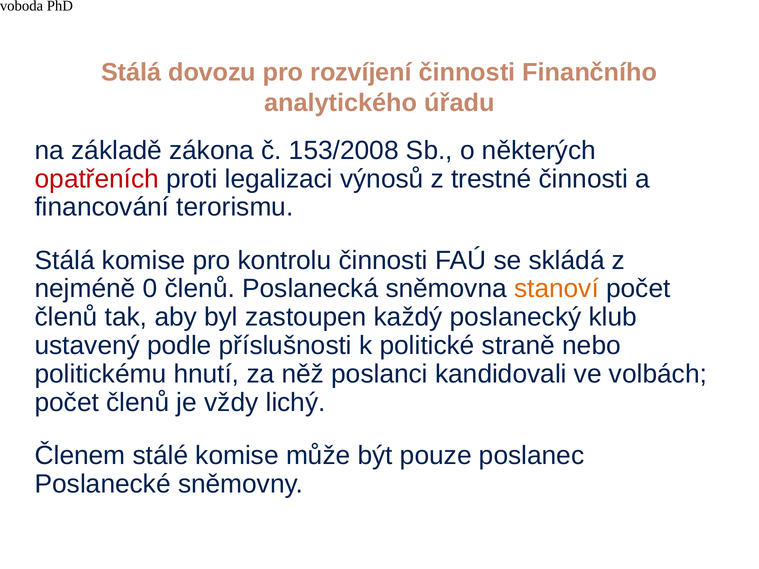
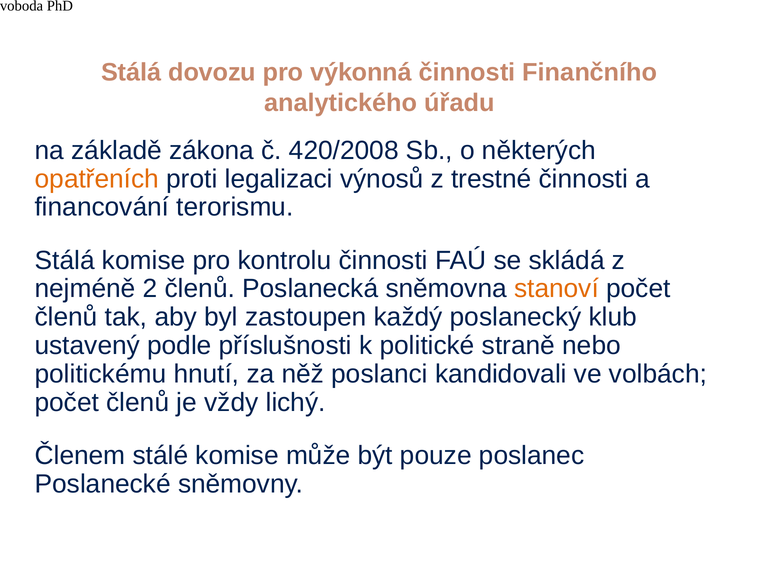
rozvíjení: rozvíjení -> výkonná
153/2008: 153/2008 -> 420/2008
opatřeních colour: red -> orange
0: 0 -> 2
